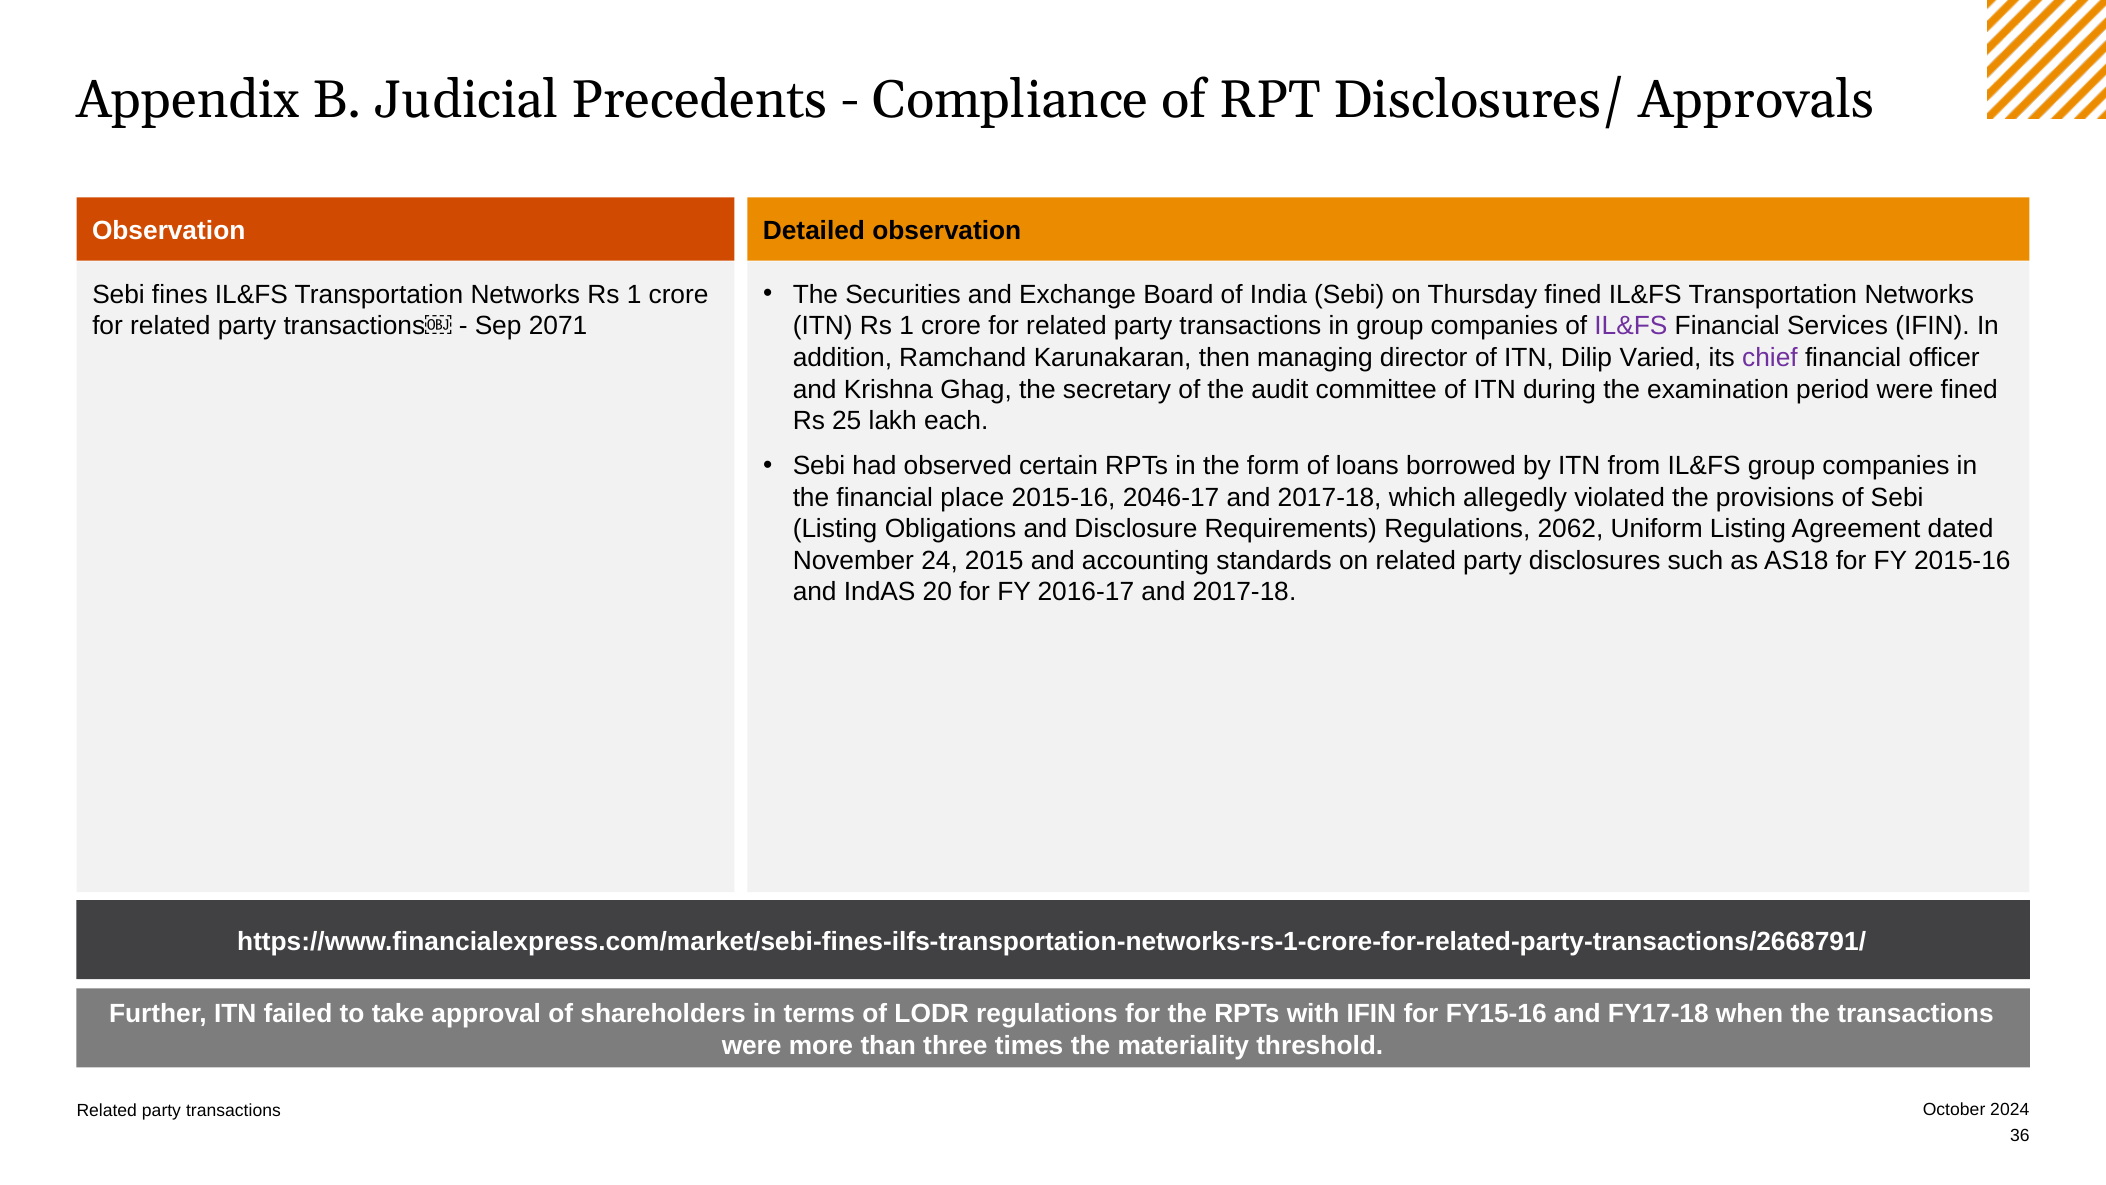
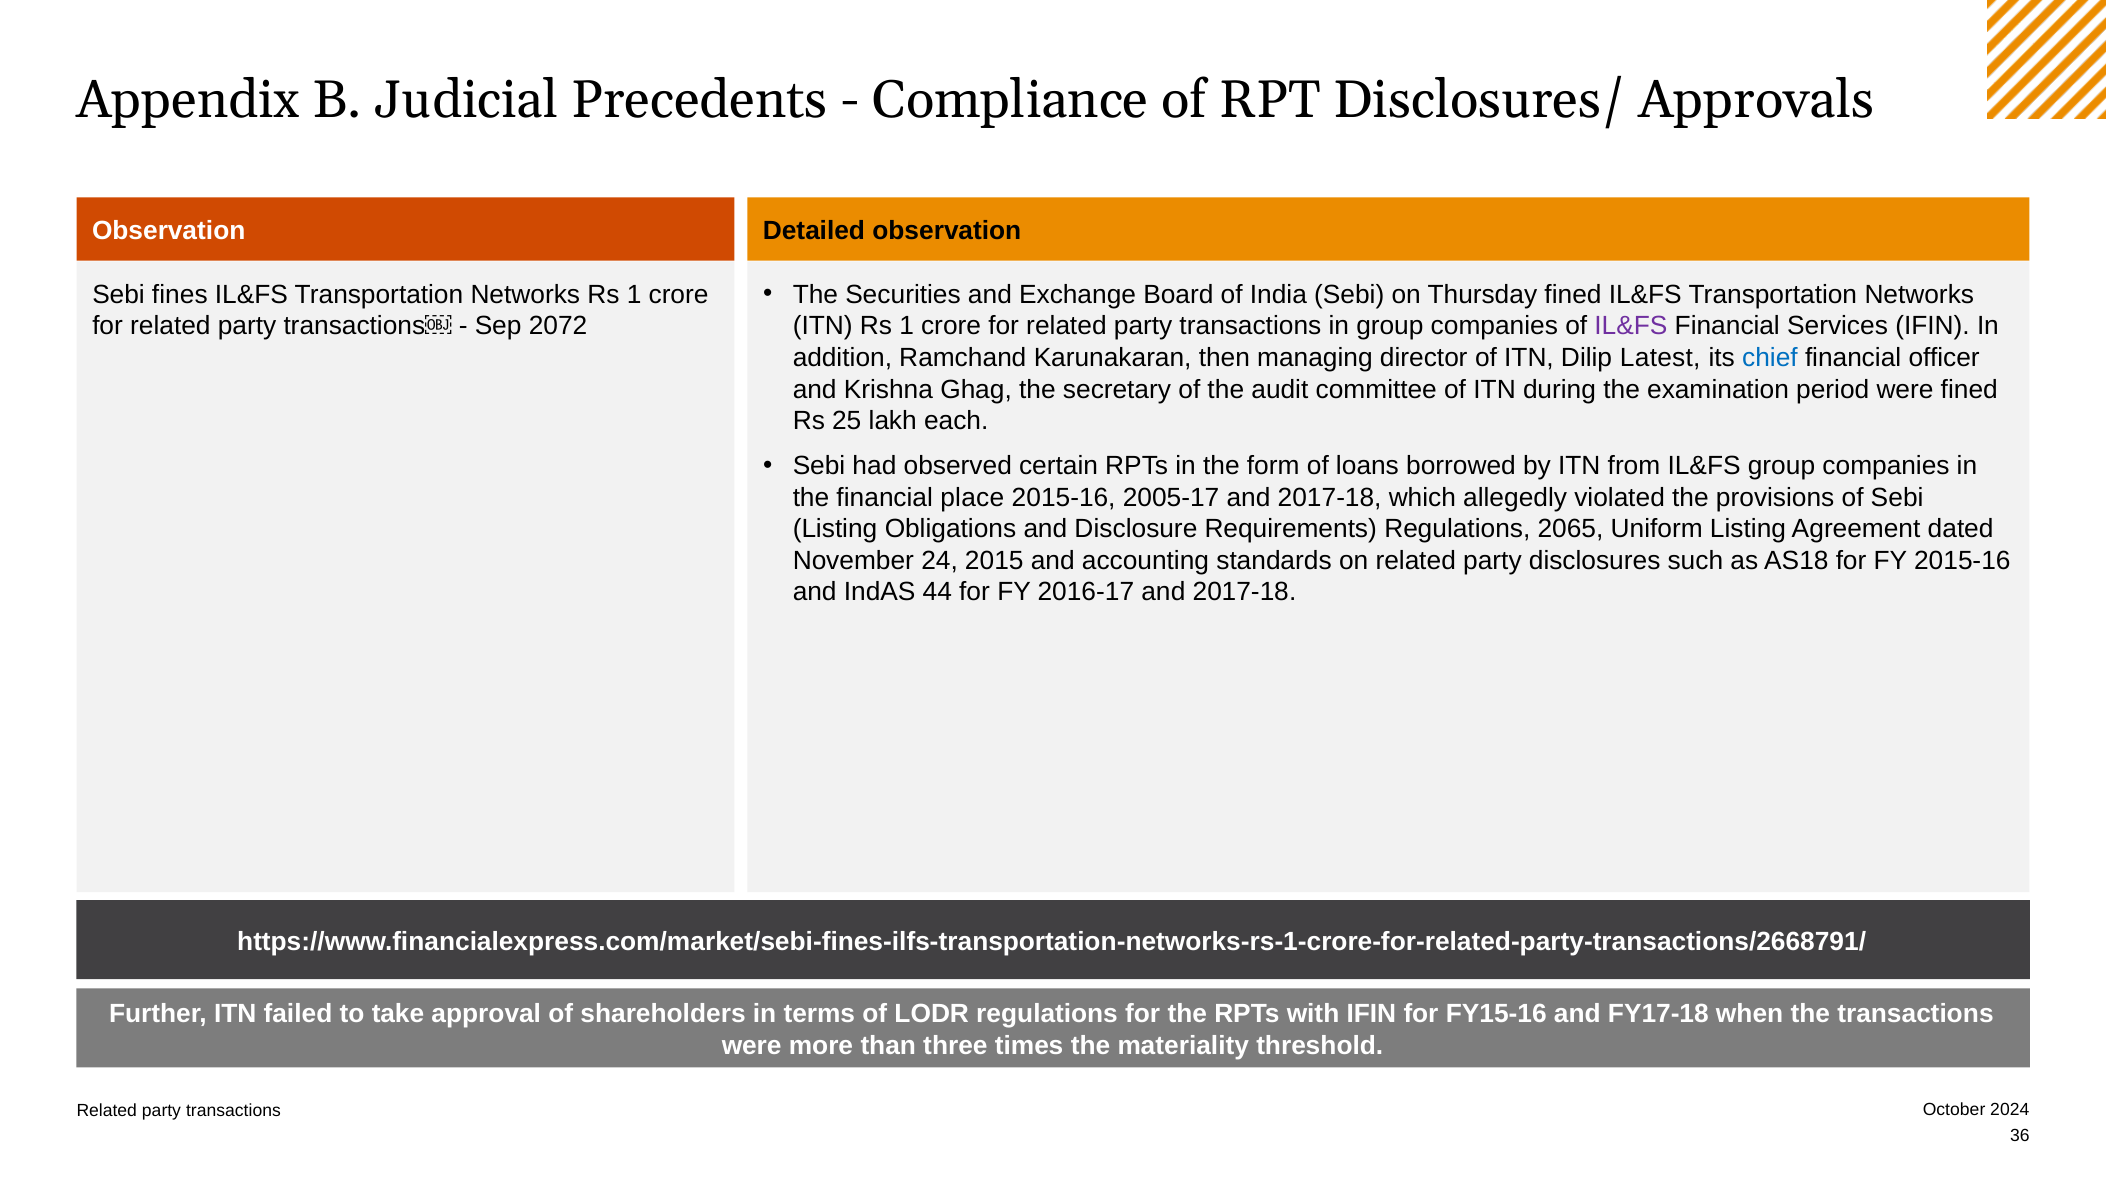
2071: 2071 -> 2072
Varied: Varied -> Latest
chief colour: purple -> blue
2046-17: 2046-17 -> 2005-17
2062: 2062 -> 2065
20: 20 -> 44
